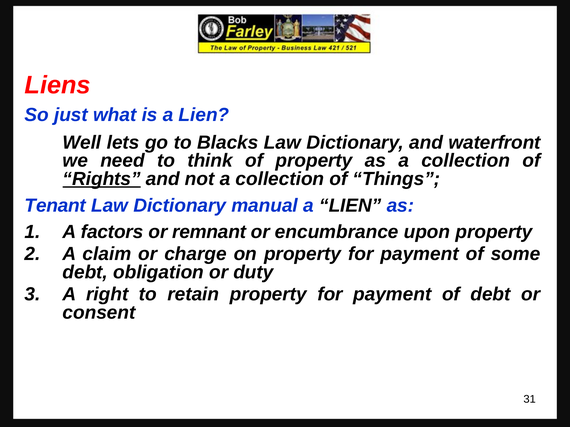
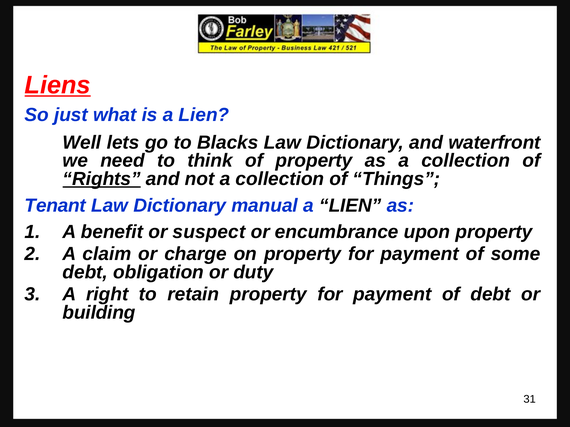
Liens underline: none -> present
factors: factors -> benefit
remnant: remnant -> suspect
consent: consent -> building
